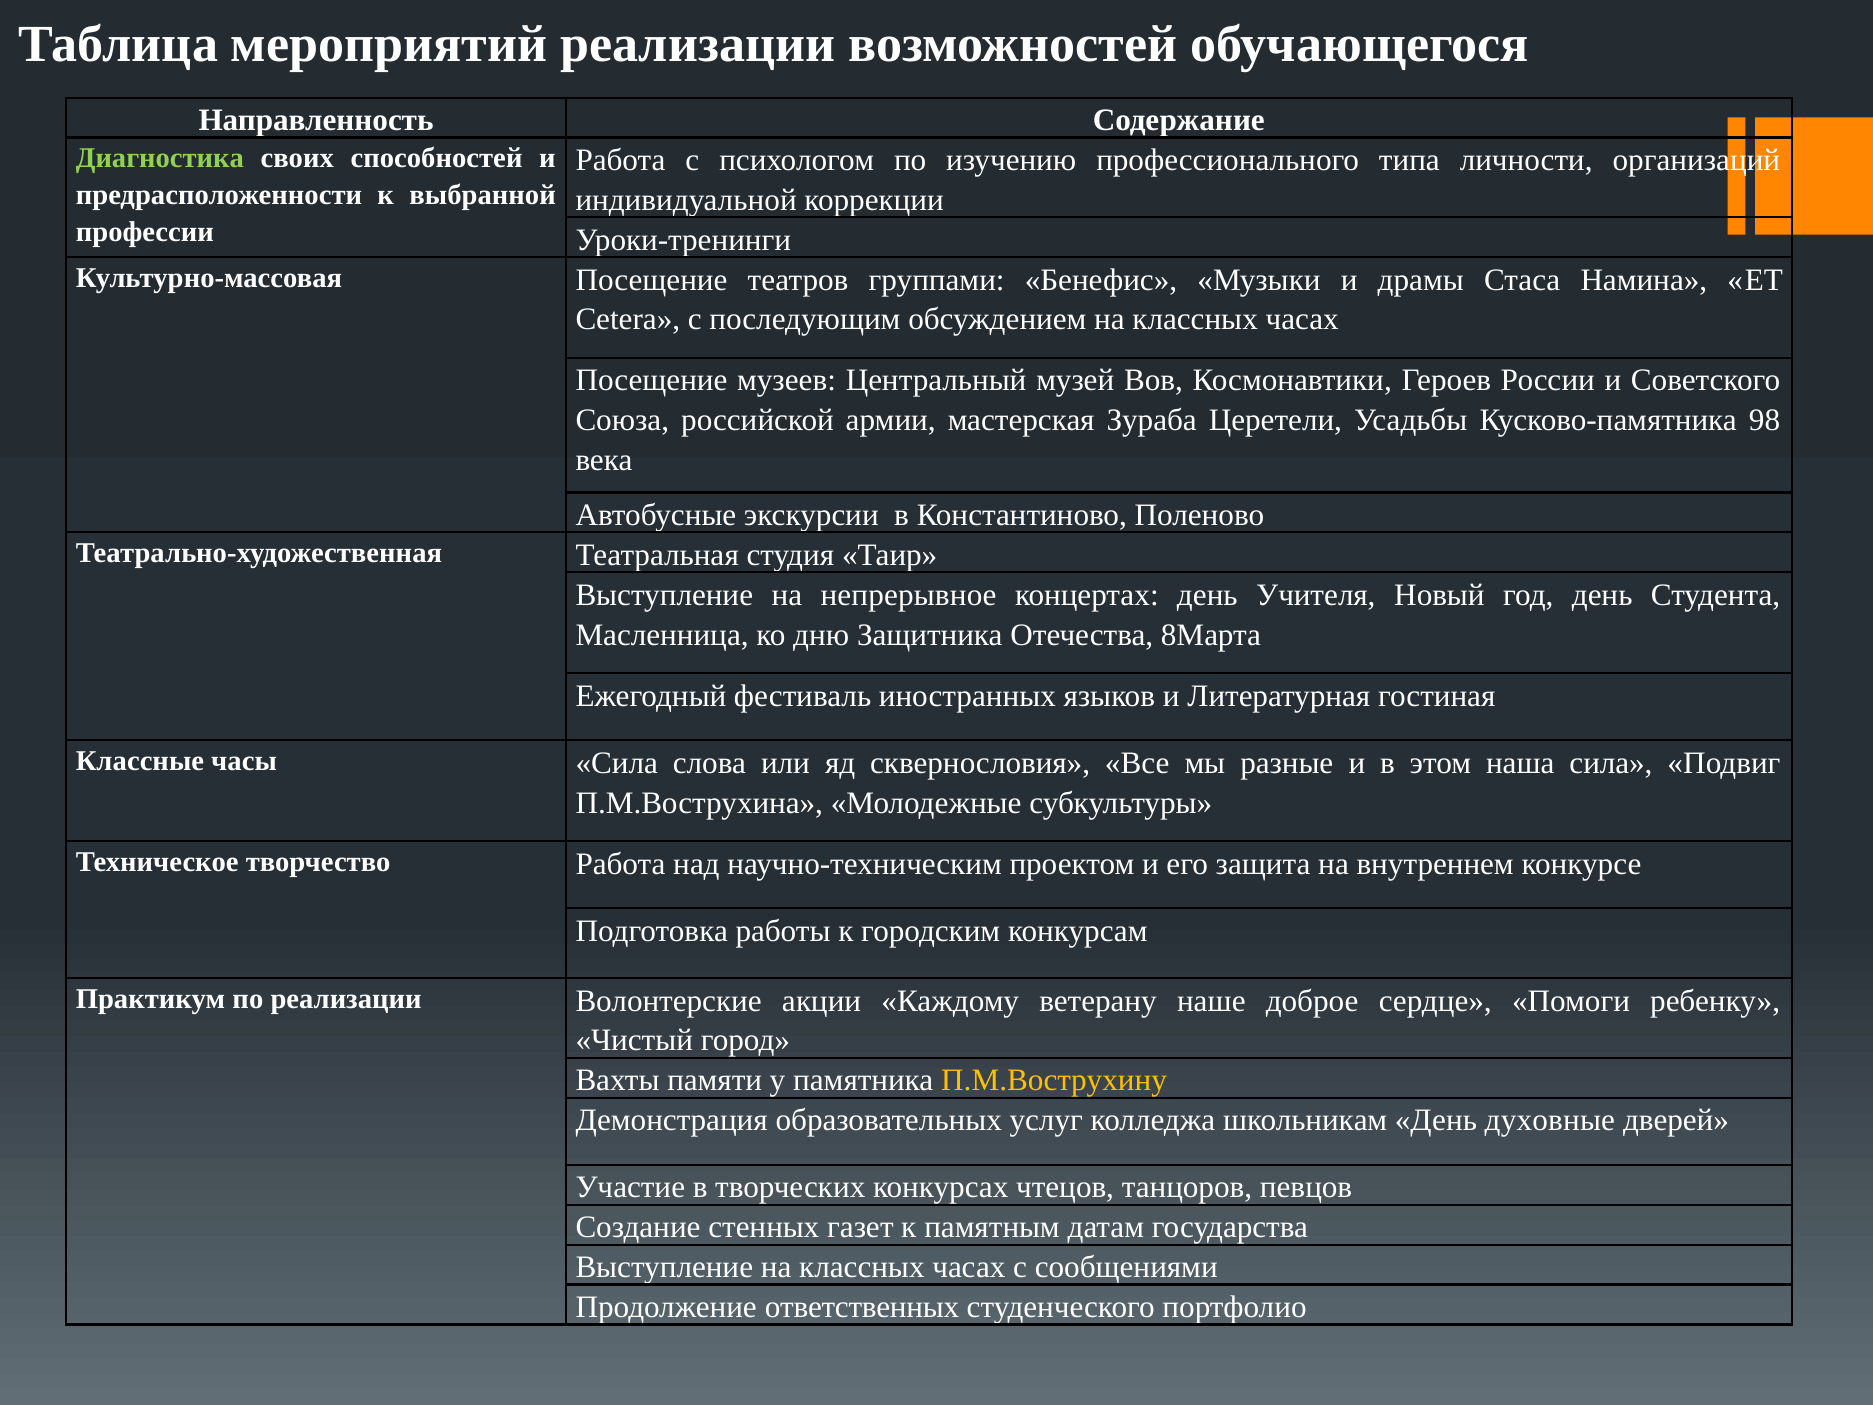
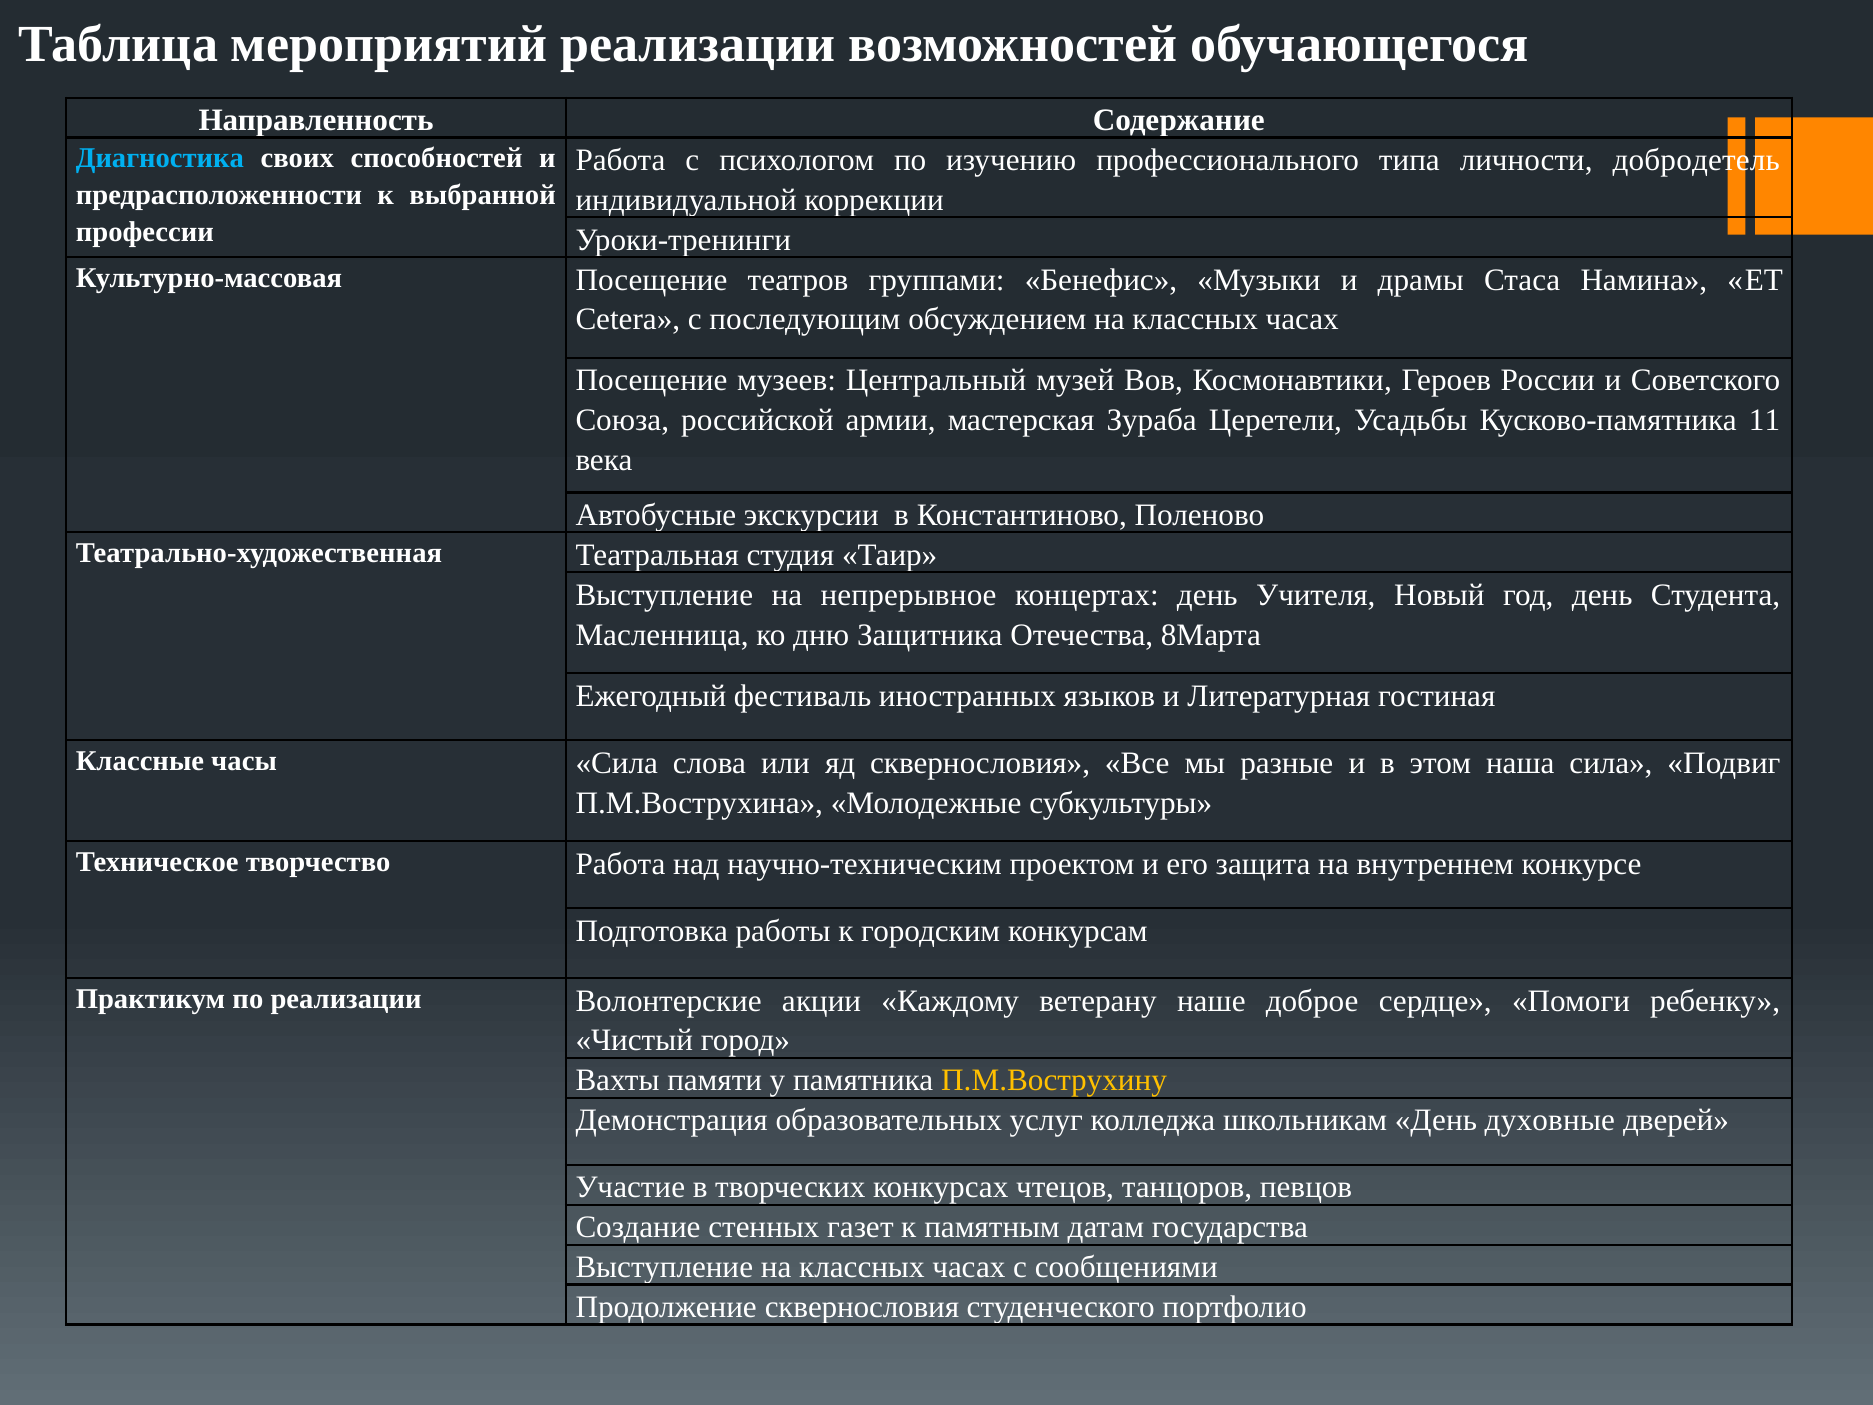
Диагностика colour: light green -> light blue
организаций: организаций -> добродетель
98: 98 -> 11
Продолжение ответственных: ответственных -> сквернословия
